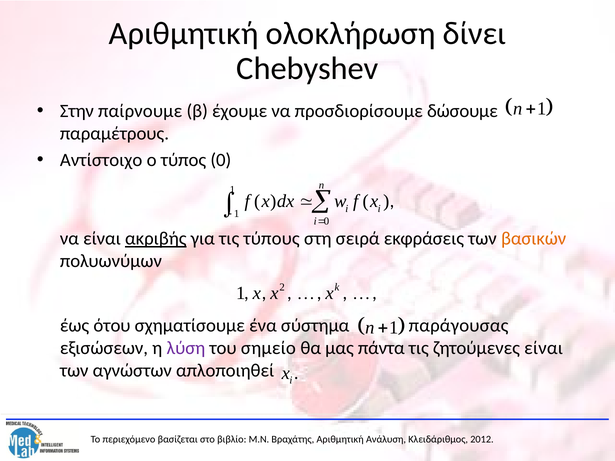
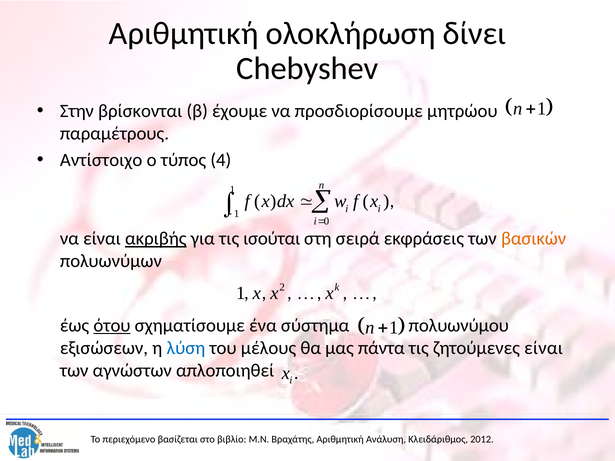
παίρνουμε: παίρνουμε -> βρίσκονται
δώσουμε: δώσουμε -> μητρώου
τύπος 0: 0 -> 4
τύπους: τύπους -> ισούται
ότου underline: none -> present
παράγουσας: παράγουσας -> πολυωνύμου
λύση colour: purple -> blue
σημείο: σημείο -> μέλους
